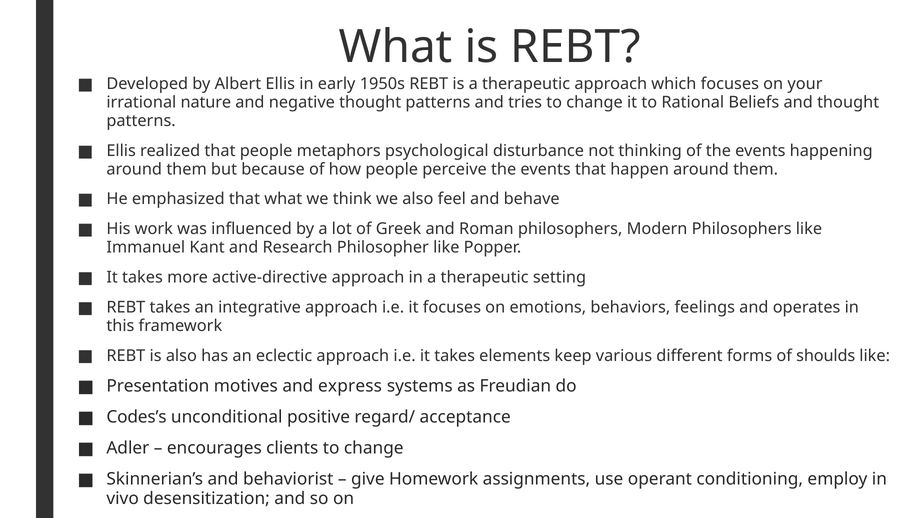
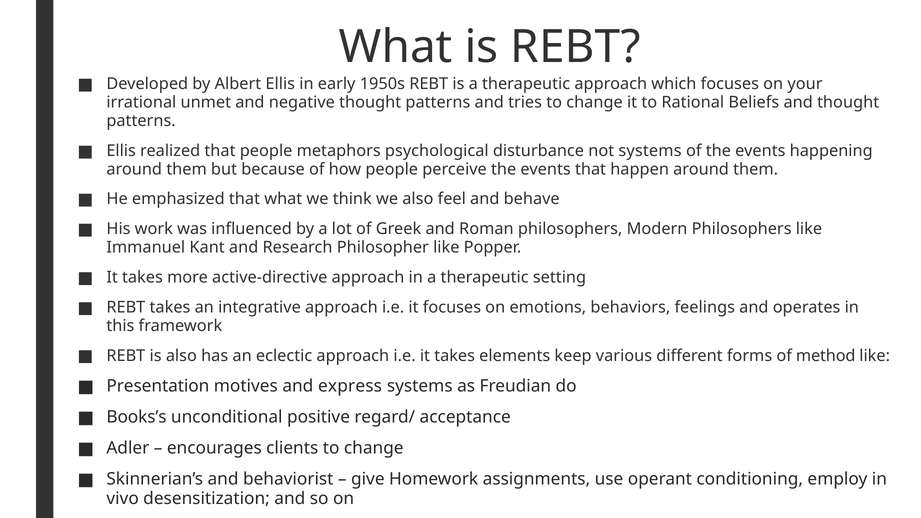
nature: nature -> unmet
not thinking: thinking -> systems
shoulds: shoulds -> method
Codes’s: Codes’s -> Books’s
